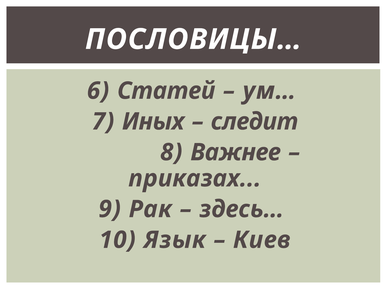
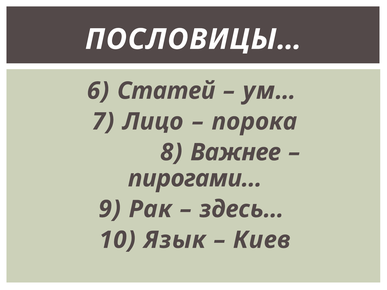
Иных: Иных -> Лицо
следит: следит -> порока
приказах: приказах -> пирогами
